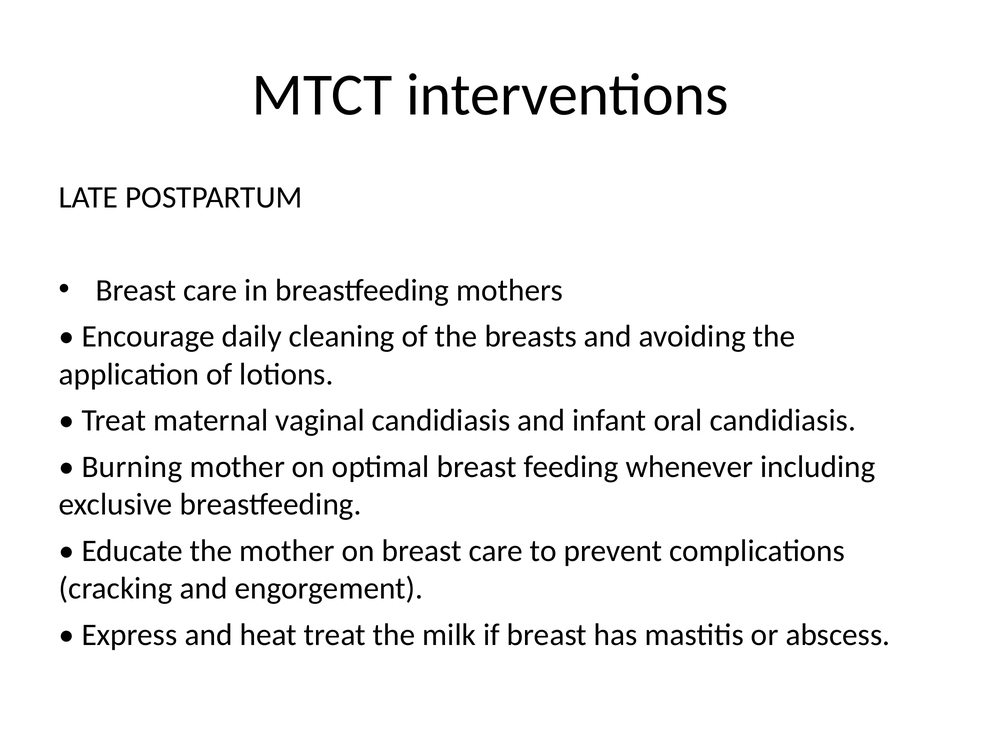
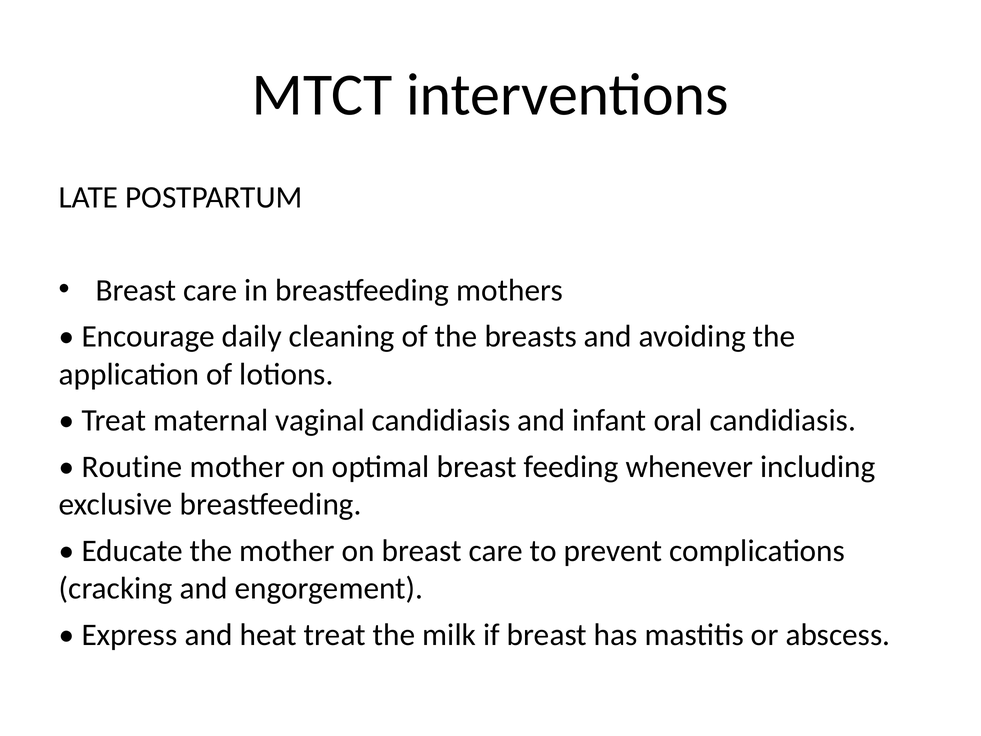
Burning: Burning -> Routine
